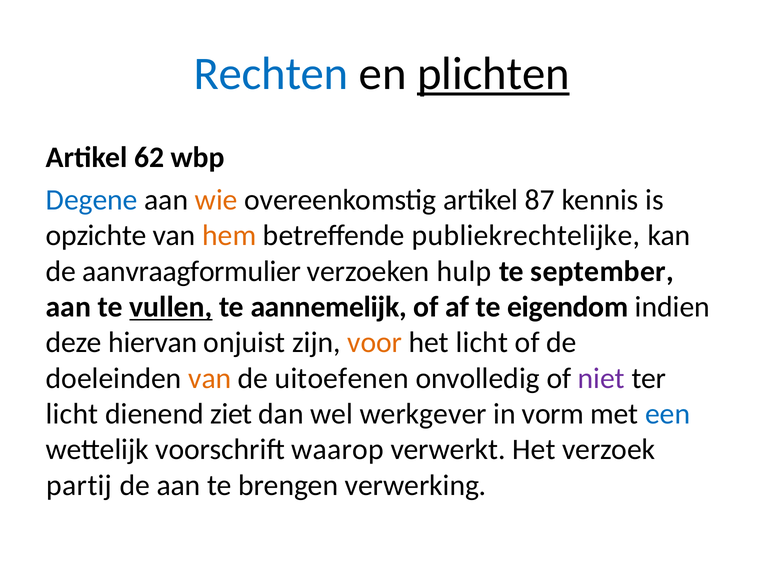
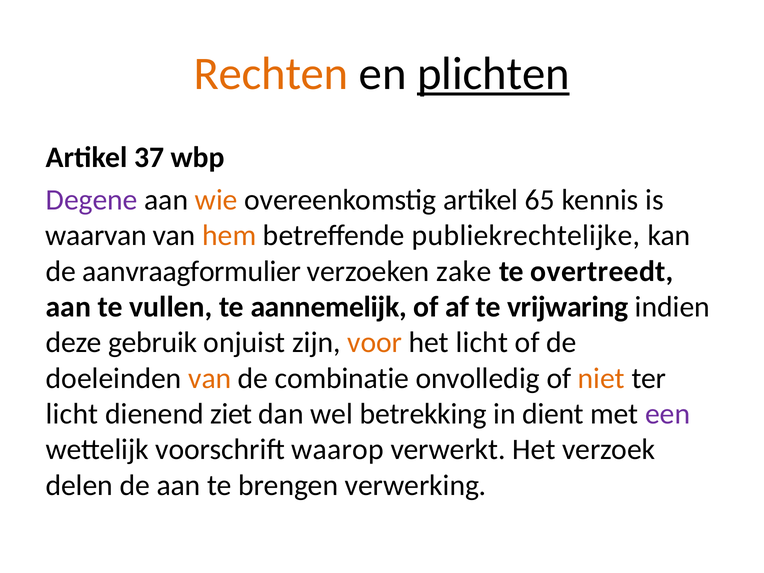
Rechten colour: blue -> orange
62: 62 -> 37
Degene colour: blue -> purple
87: 87 -> 65
opzichte: opzichte -> waarvan
hulp: hulp -> zake
september: september -> overtreedt
vullen underline: present -> none
eigendom: eigendom -> vrijwaring
hiervan: hiervan -> gebruik
uitoefenen: uitoefenen -> combinatie
niet colour: purple -> orange
werkgever: werkgever -> betrekking
vorm: vorm -> dient
een colour: blue -> purple
partij: partij -> delen
